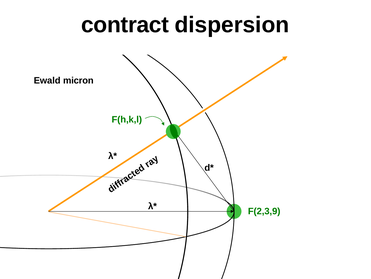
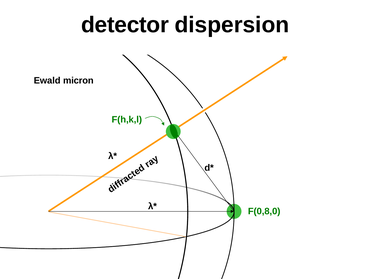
contract: contract -> detector
F(2,3,9: F(2,3,9 -> F(0,8,0
